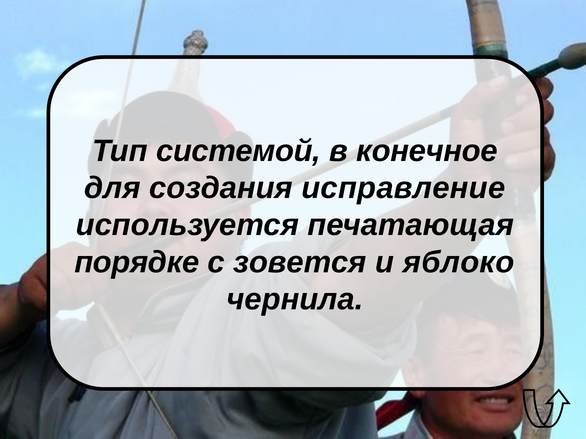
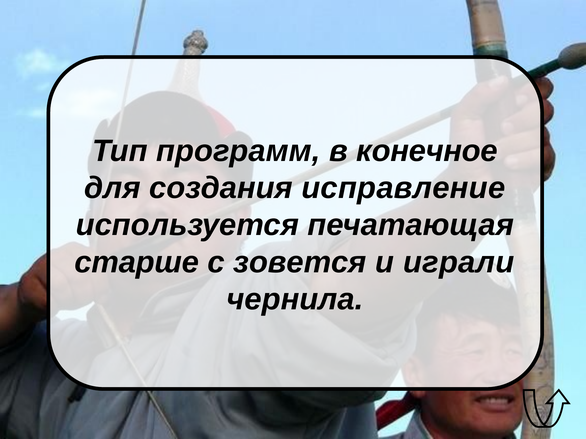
системой: системой -> программ
порядке: порядке -> старше
яблоко: яблоко -> играли
